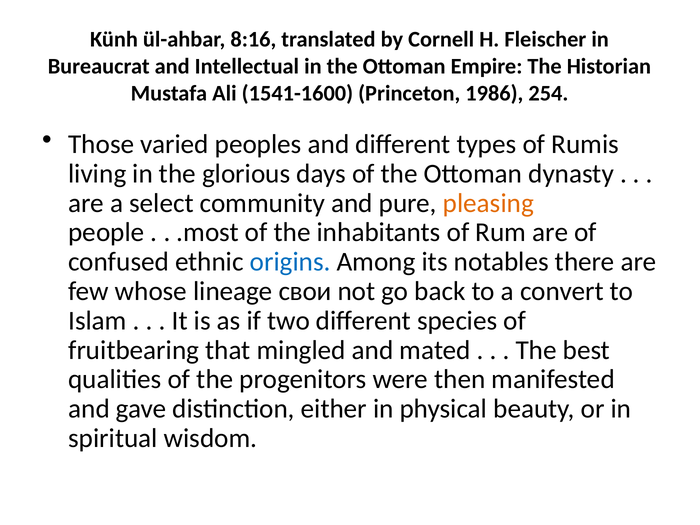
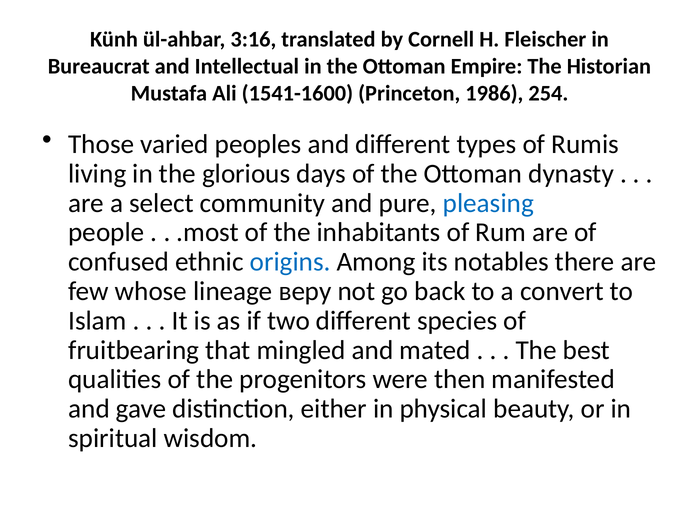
8:16: 8:16 -> 3:16
pleasing colour: orange -> blue
свои: свои -> веру
